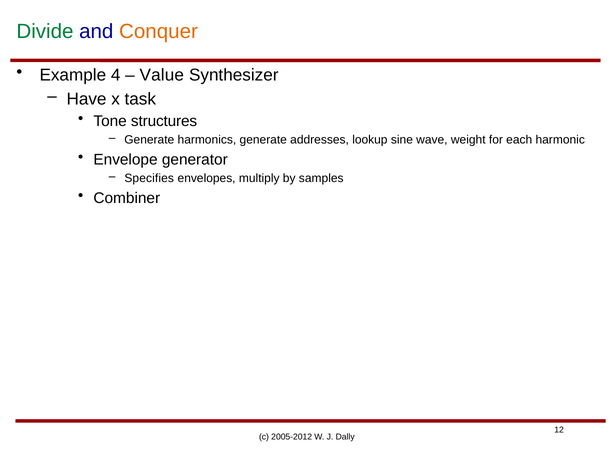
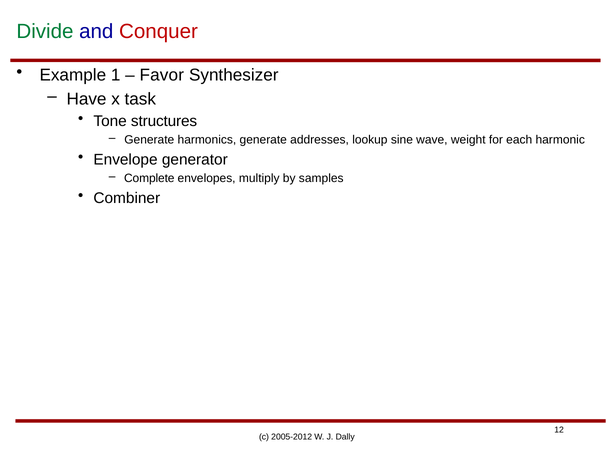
Conquer colour: orange -> red
4: 4 -> 1
Value: Value -> Favor
Specifies: Specifies -> Complete
